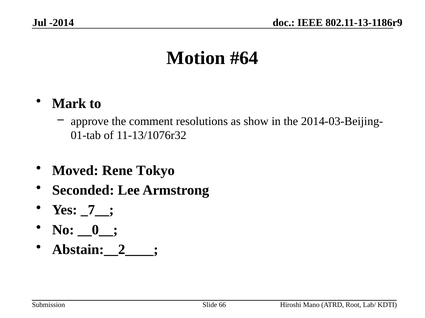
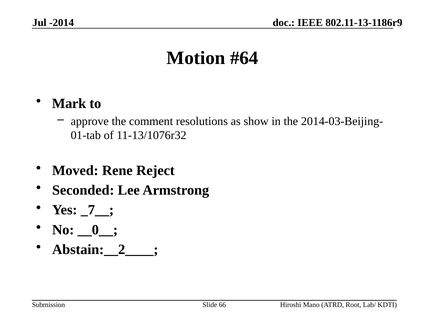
Tokyo: Tokyo -> Reject
